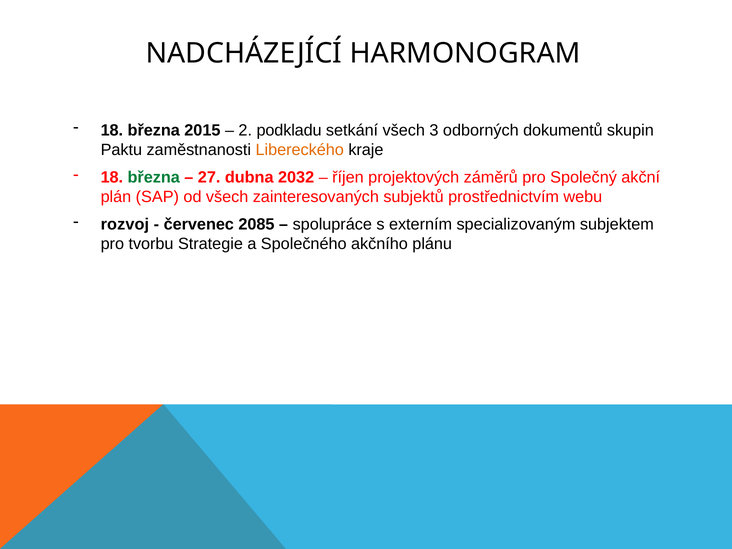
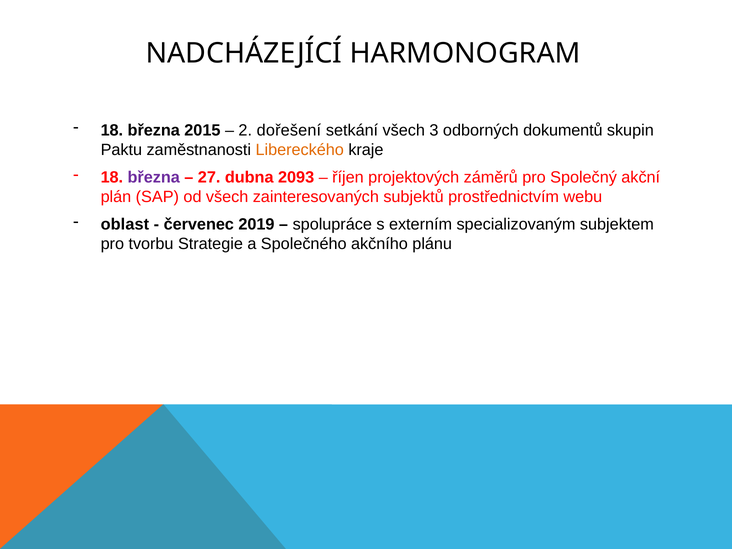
podkladu: podkladu -> dořešení
března at (154, 177) colour: green -> purple
2032: 2032 -> 2093
rozvoj: rozvoj -> oblast
2085: 2085 -> 2019
